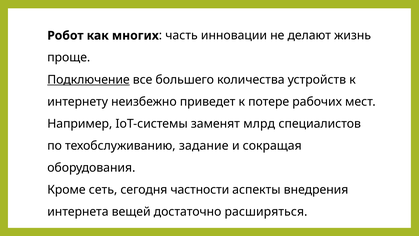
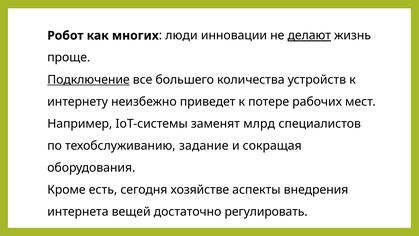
часть: часть -> люди
делают underline: none -> present
сеть: сеть -> есть
частности: частности -> хозяйстве
расширяться: расширяться -> регулировать
